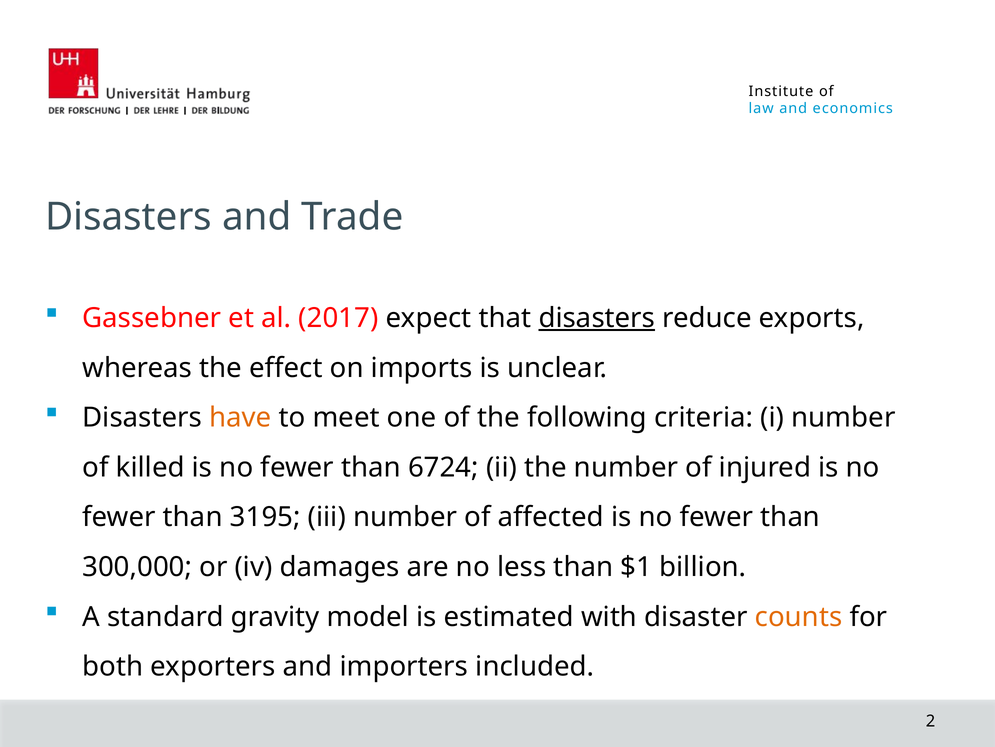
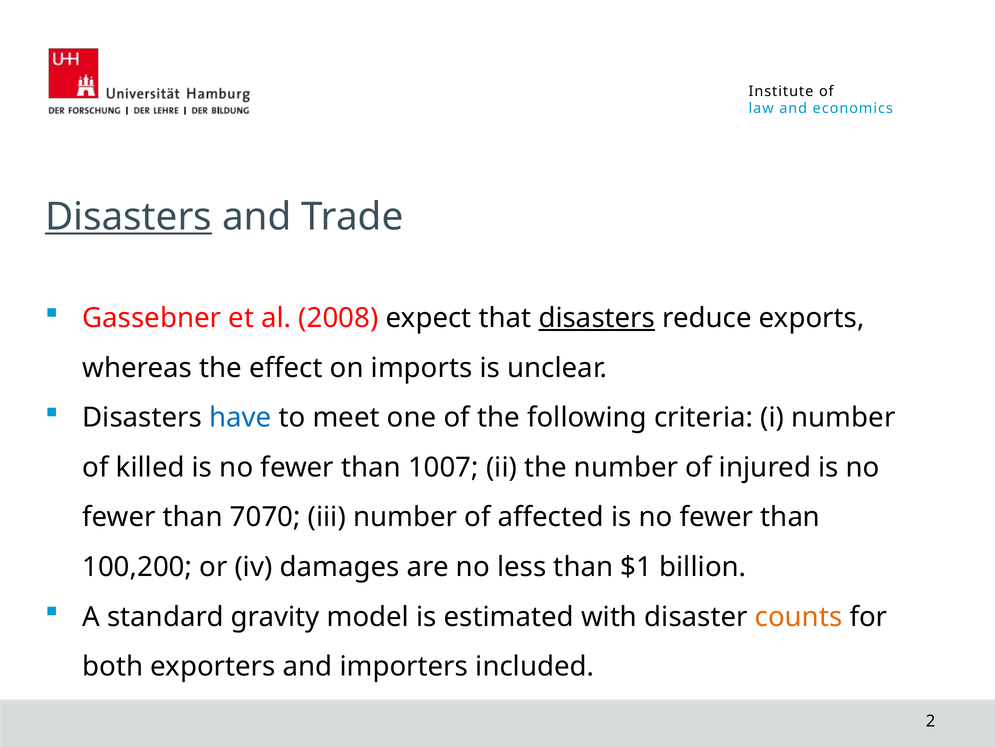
Disasters at (129, 217) underline: none -> present
2017: 2017 -> 2008
have colour: orange -> blue
6724: 6724 -> 1007
3195: 3195 -> 7070
300,000: 300,000 -> 100,200
